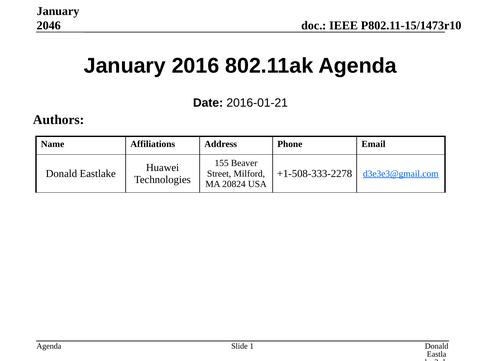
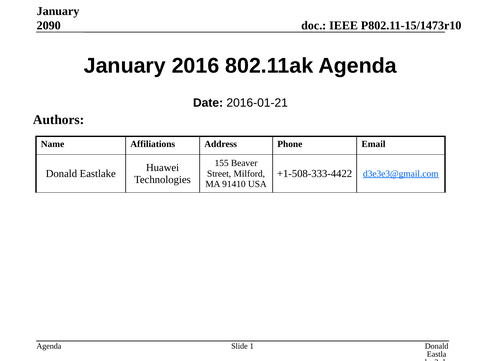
2046: 2046 -> 2090
+1-508-333-2278: +1-508-333-2278 -> +1-508-333-4422
20824: 20824 -> 91410
